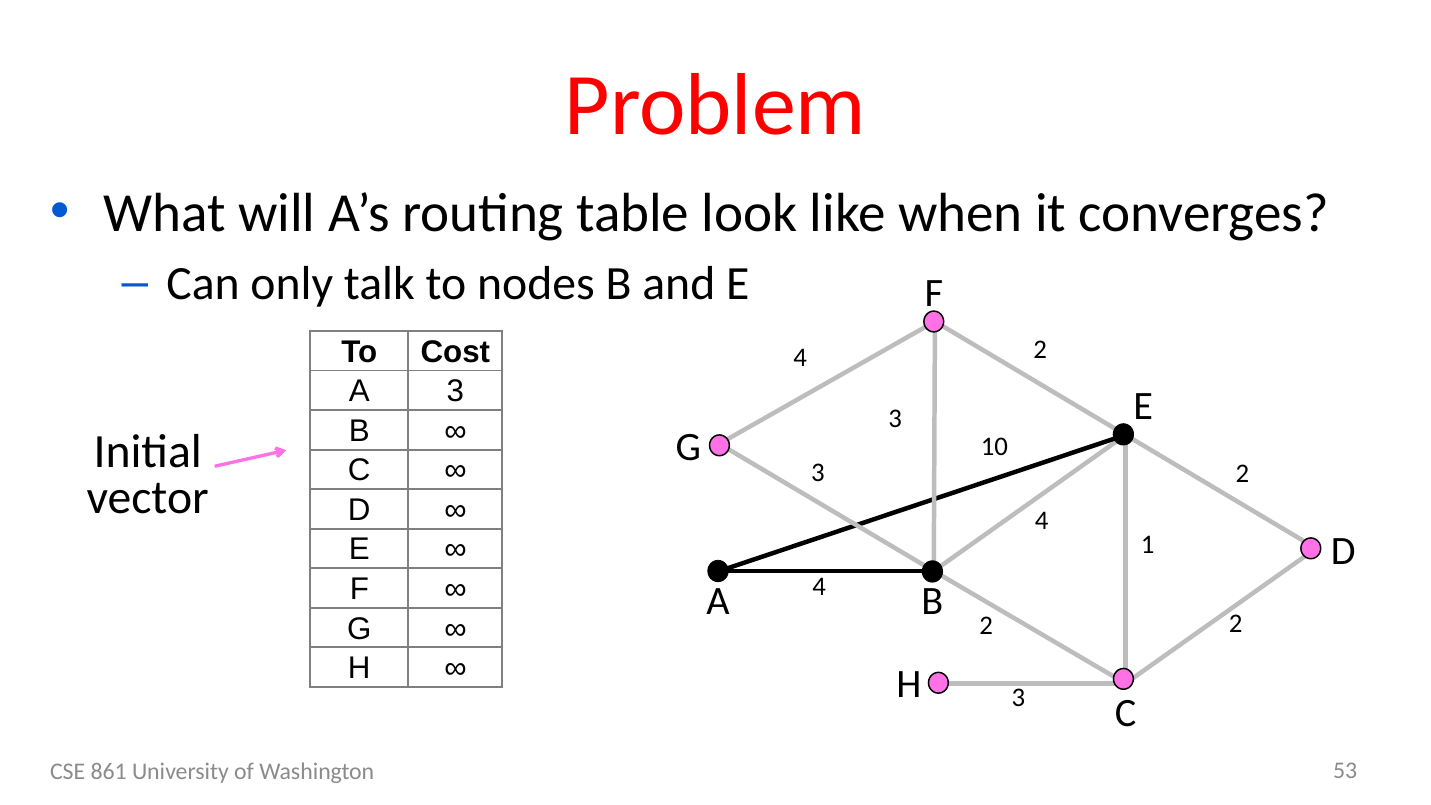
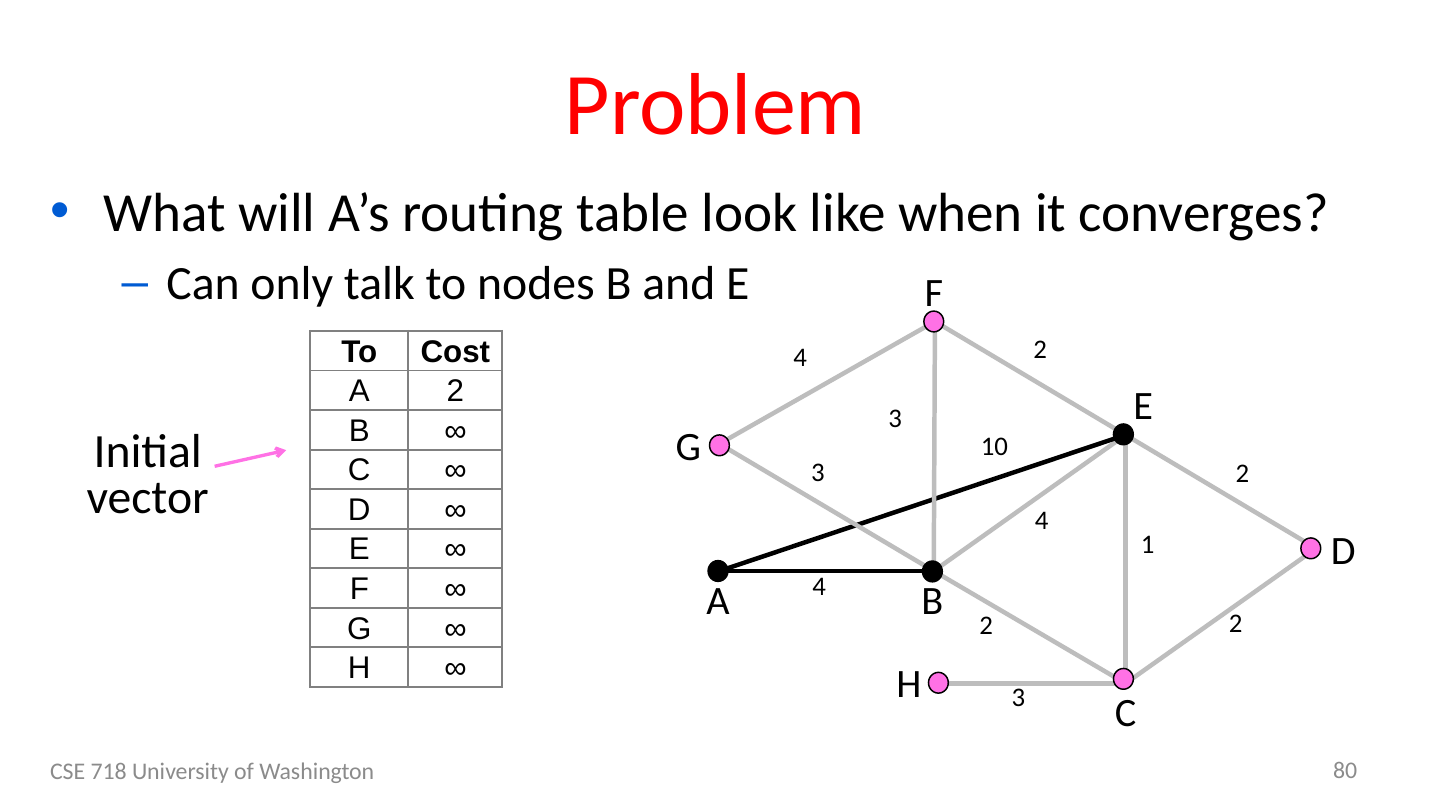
A 3: 3 -> 2
861: 861 -> 718
53: 53 -> 80
